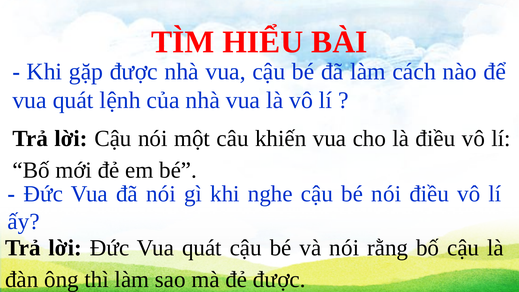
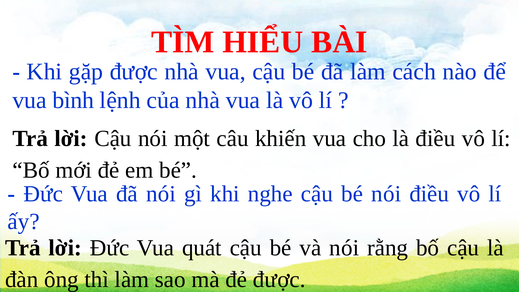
quát at (73, 100): quát -> bình
